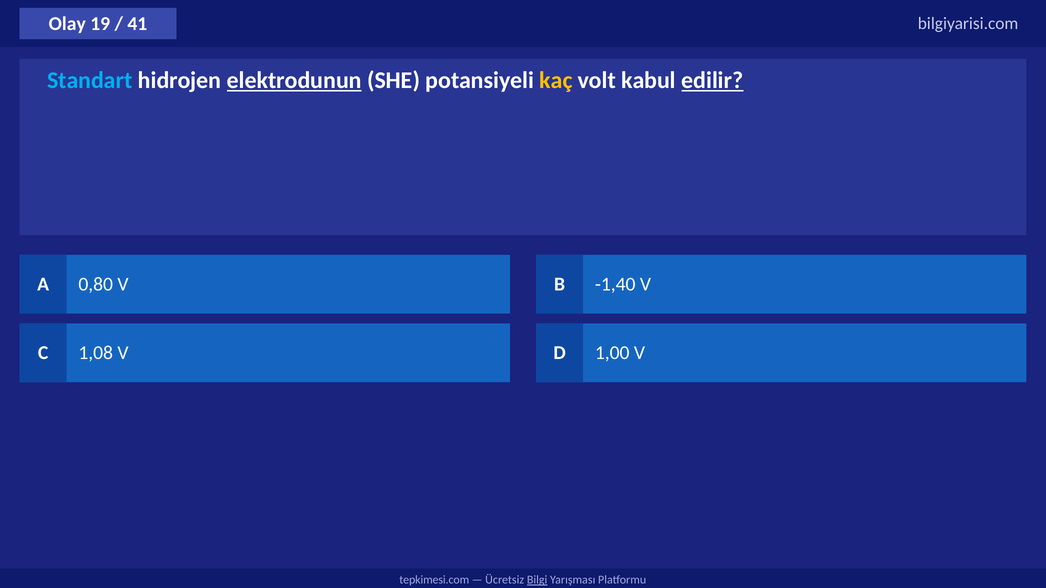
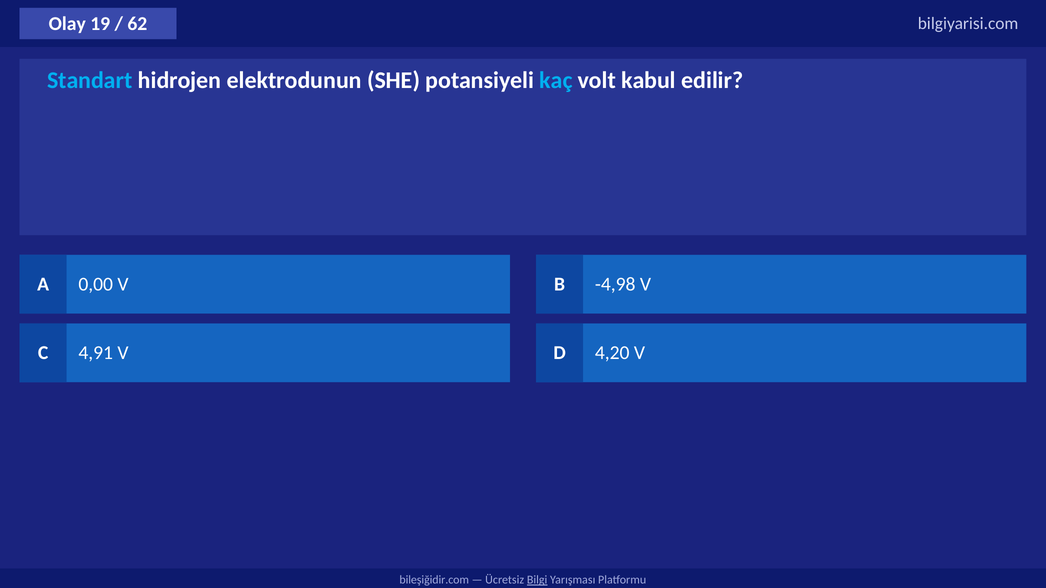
41: 41 -> 62
elektrodunun underline: present -> none
kaç colour: yellow -> light blue
edilir underline: present -> none
0,80: 0,80 -> 0,00
-1,40: -1,40 -> -4,98
1,08: 1,08 -> 4,91
1,00: 1,00 -> 4,20
tepkimesi.com: tepkimesi.com -> bileşiğidir.com
